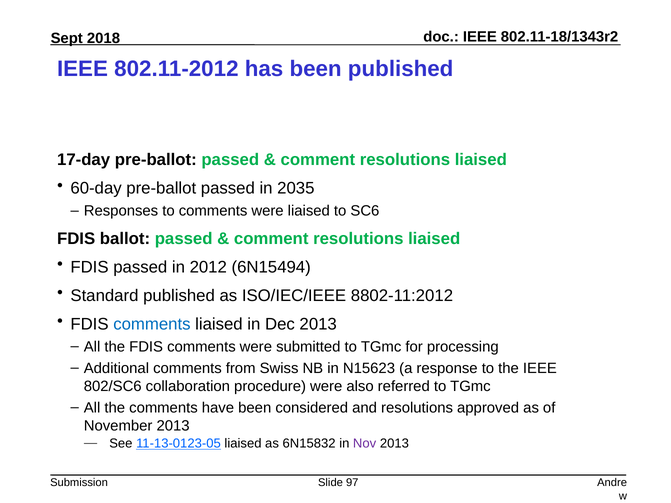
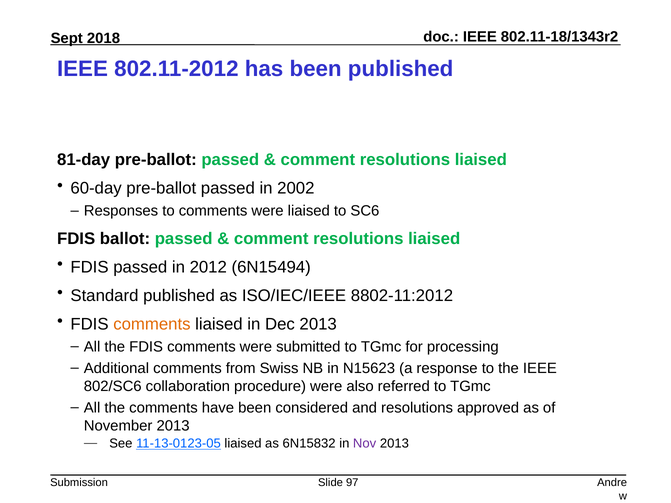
17-day: 17-day -> 81-day
2035: 2035 -> 2002
comments at (152, 324) colour: blue -> orange
